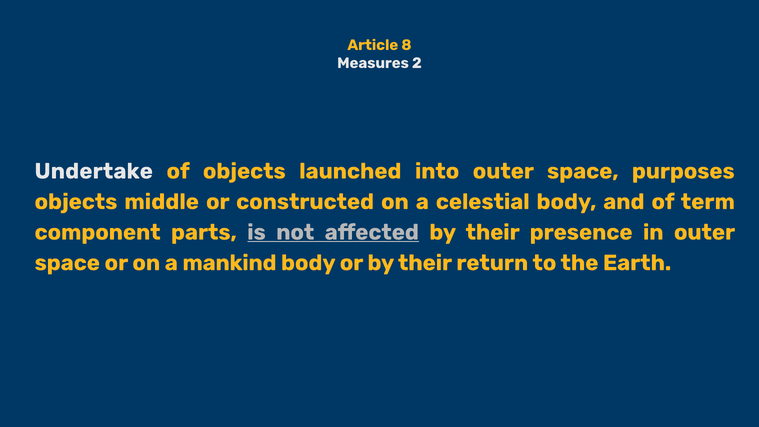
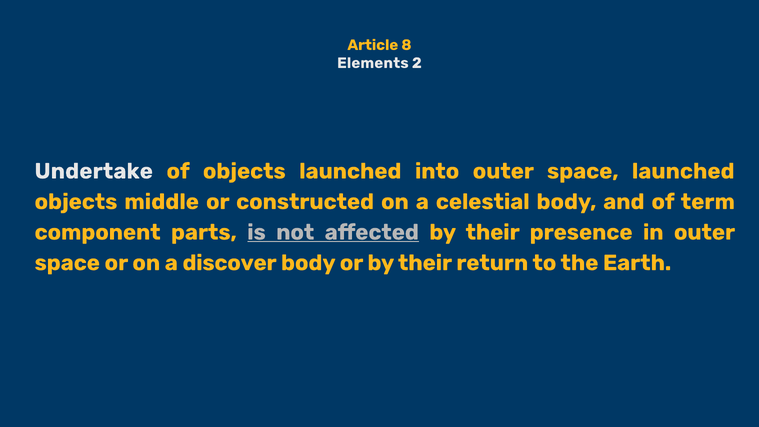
Measures: Measures -> Elements
space purposes: purposes -> launched
mankind: mankind -> discover
